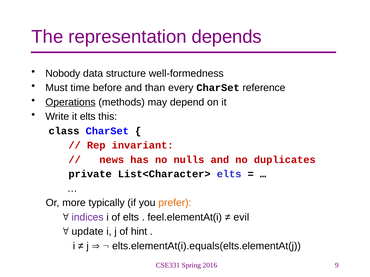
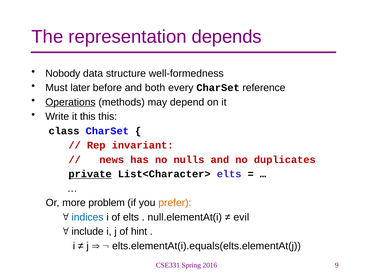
time: time -> later
than: than -> both
it elts: elts -> this
private underline: none -> present
typically: typically -> problem
indices colour: purple -> blue
feel.elementAt(i: feel.elementAt(i -> null.elementAt(i
update: update -> include
